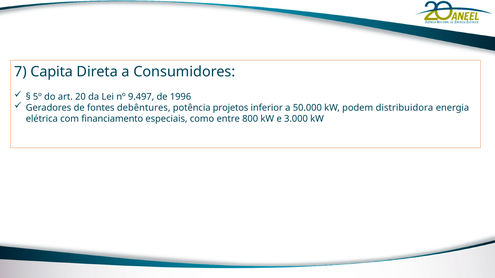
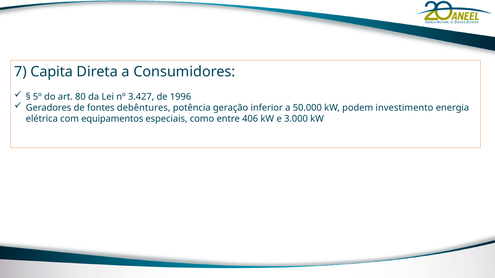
20: 20 -> 80
9.497: 9.497 -> 3.427
projetos: projetos -> geração
distribuidora: distribuidora -> investimento
financiamento: financiamento -> equipamentos
800: 800 -> 406
